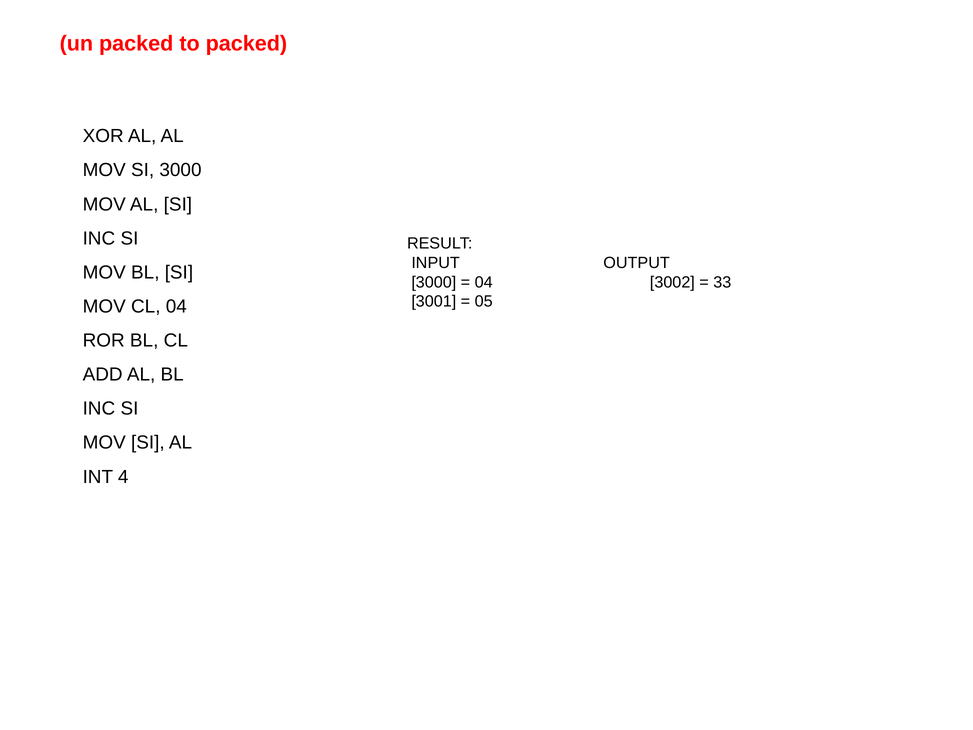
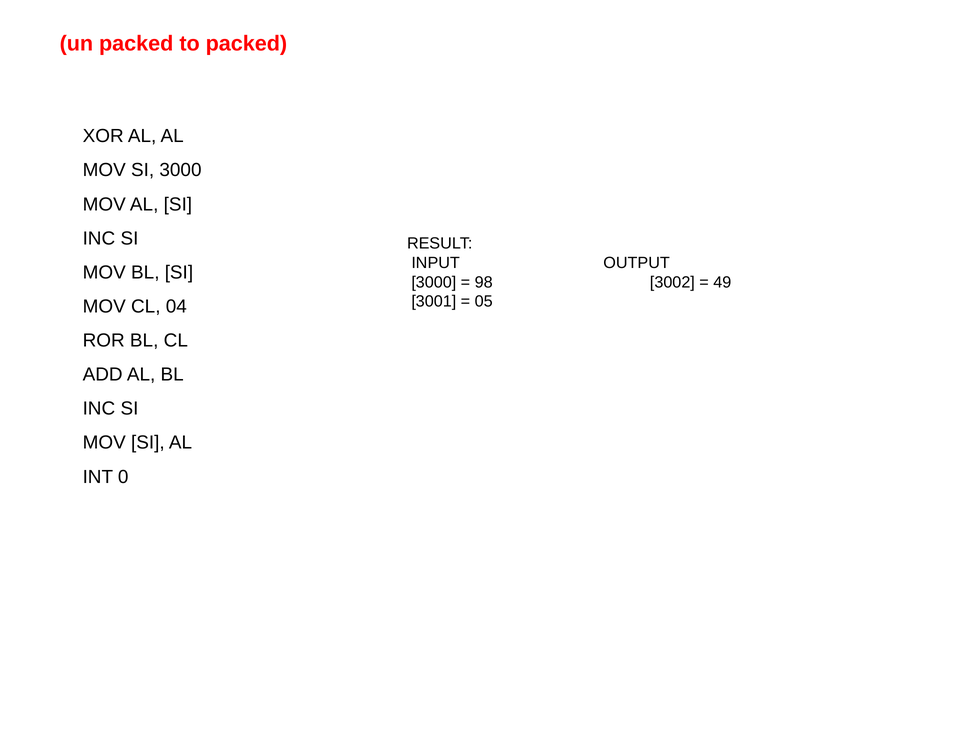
04 at (484, 282): 04 -> 98
33: 33 -> 49
4: 4 -> 0
